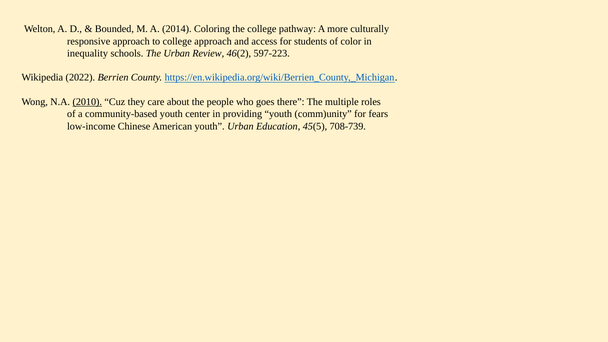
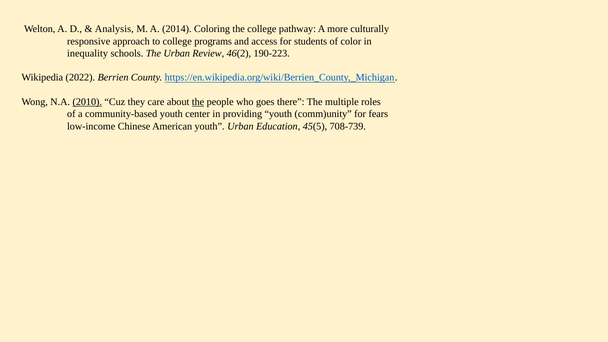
Bounded: Bounded -> Analysis
college approach: approach -> programs
597-223: 597-223 -> 190-223
the at (198, 102) underline: none -> present
